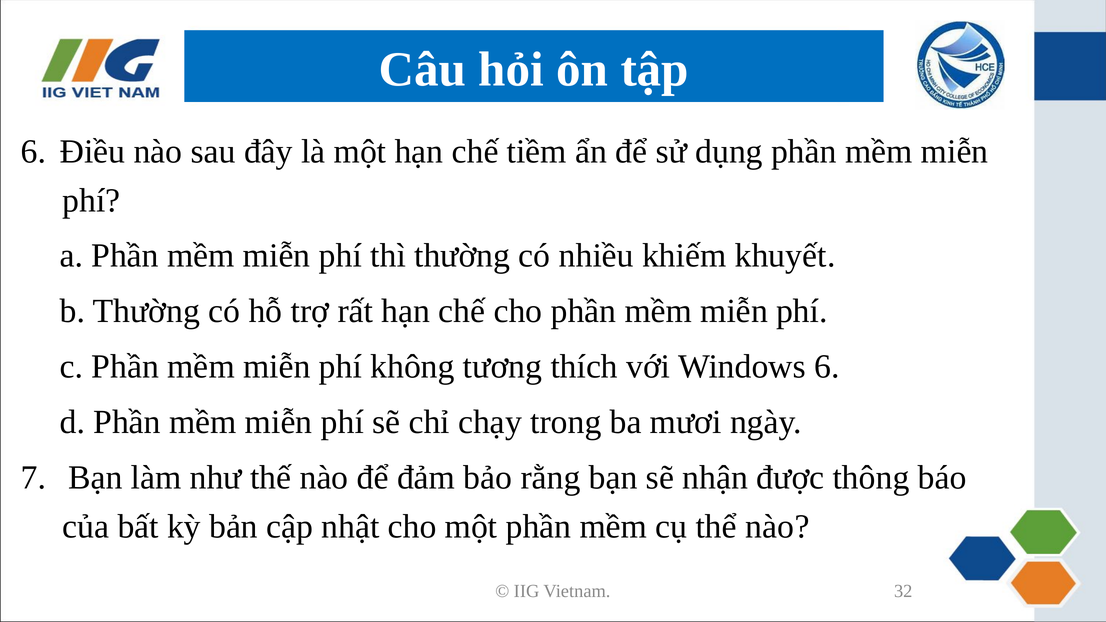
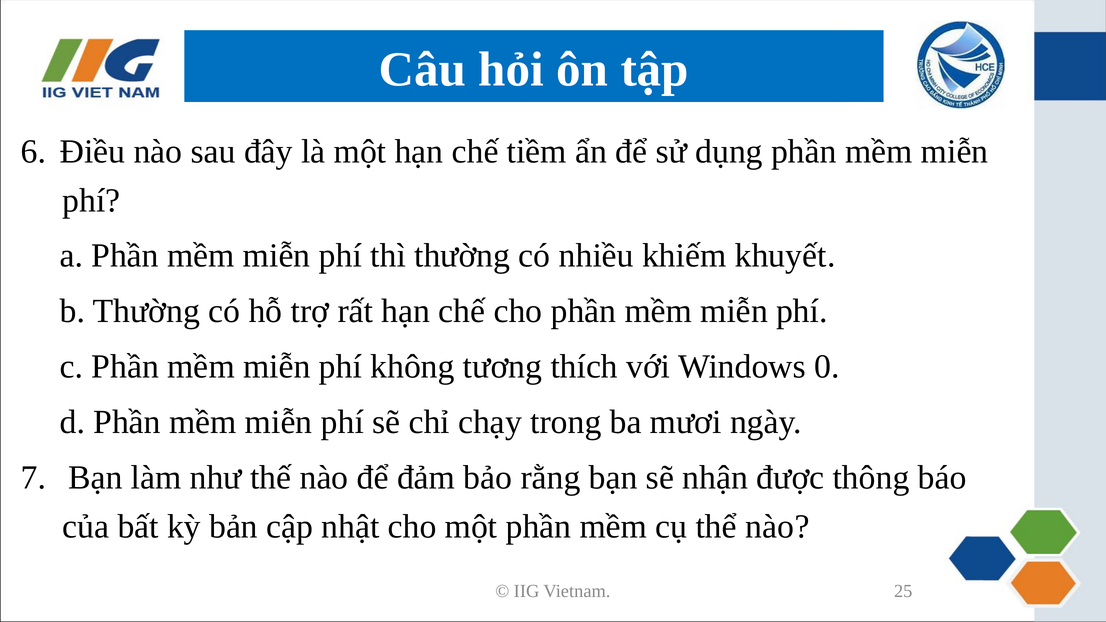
Windows 6: 6 -> 0
32: 32 -> 25
